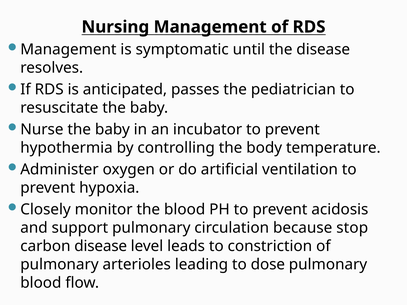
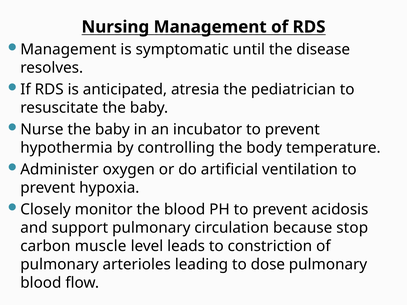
passes: passes -> atresia
carbon disease: disease -> muscle
